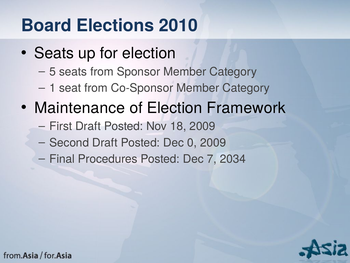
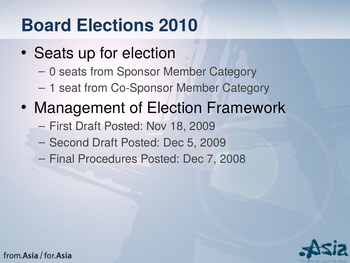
5: 5 -> 0
Maintenance: Maintenance -> Management
0: 0 -> 5
2034: 2034 -> 2008
